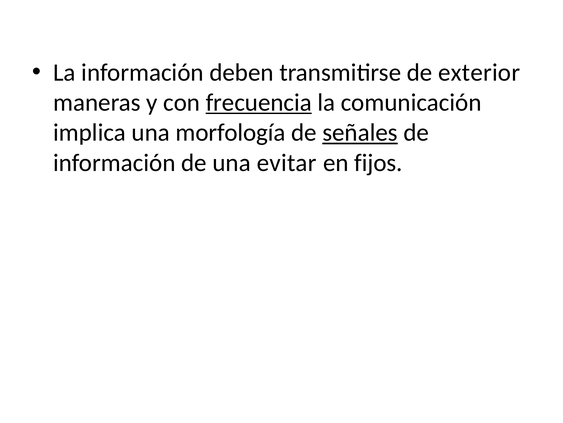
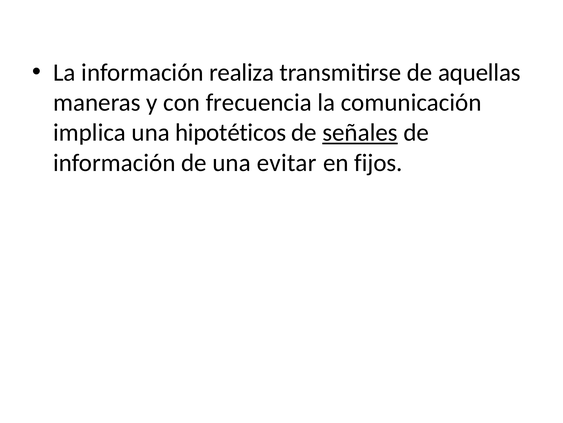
deben: deben -> realiza
exterior: exterior -> aquellas
frecuencia underline: present -> none
morfología: morfología -> hipotéticos
